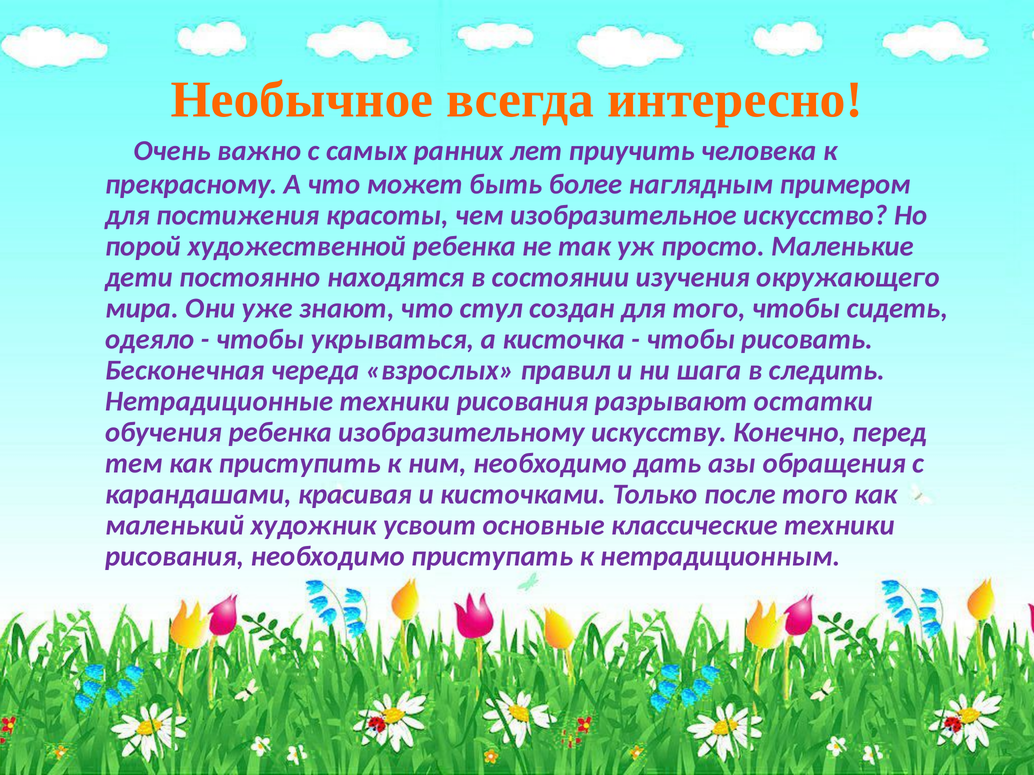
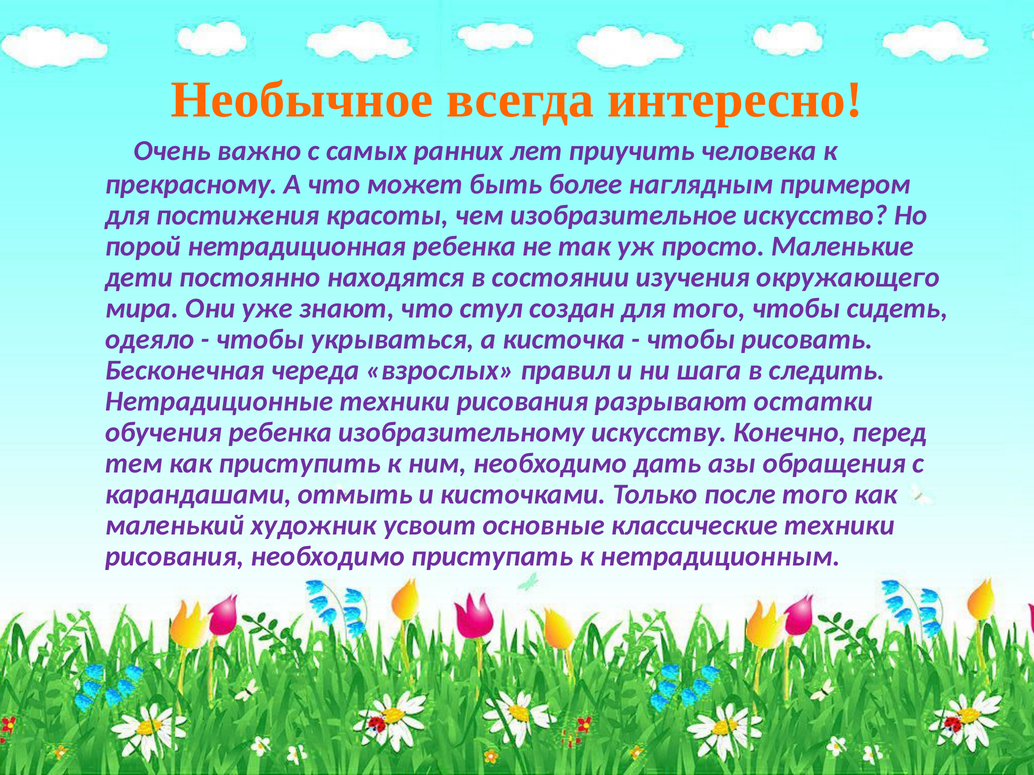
художественной: художественной -> нетрадиционная
красивая: красивая -> отмыть
